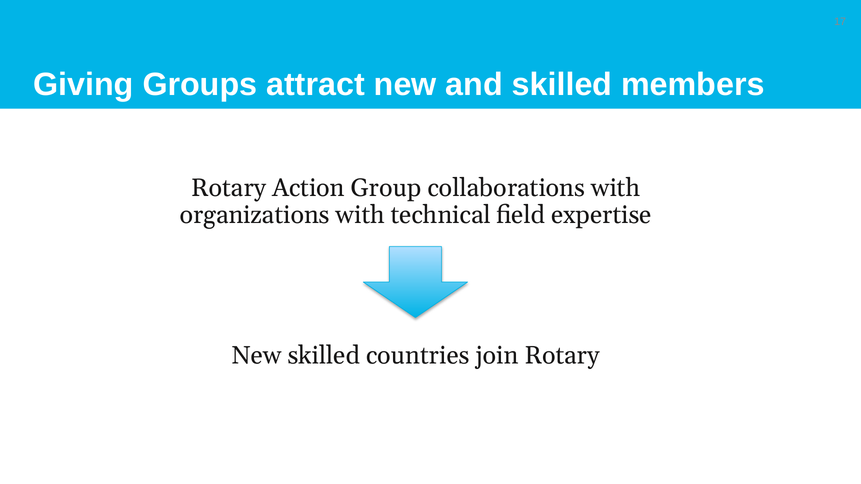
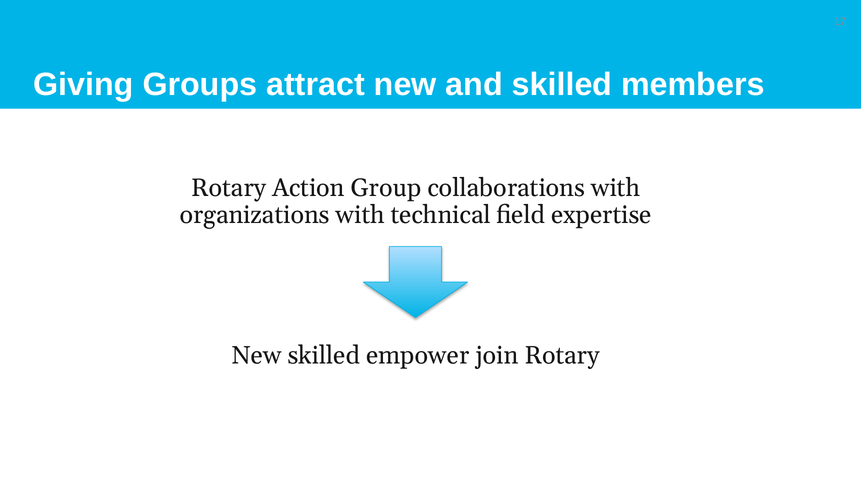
countries: countries -> empower
